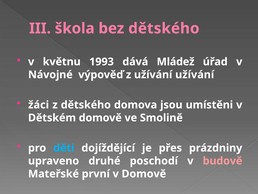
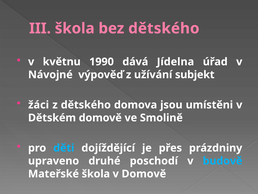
1993: 1993 -> 1990
Mládež: Mládež -> Jídelna
užívání užívání: užívání -> subjekt
budově colour: pink -> light blue
Mateřské první: první -> škola
